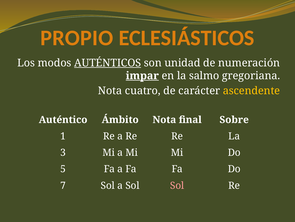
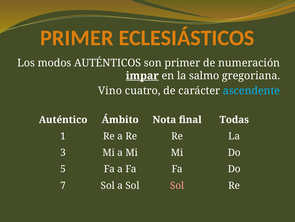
PROPIO at (77, 38): PROPIO -> PRIMER
AUTÉNTICOS underline: present -> none
son unidad: unidad -> primer
Nota at (110, 90): Nota -> Vino
ascendente colour: yellow -> light blue
Sobre: Sobre -> Todas
